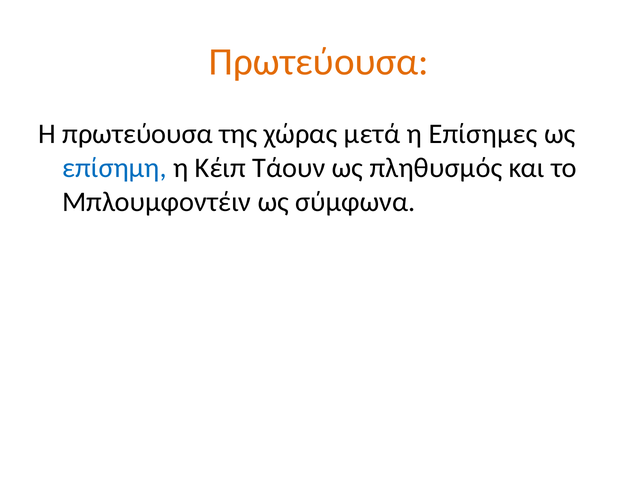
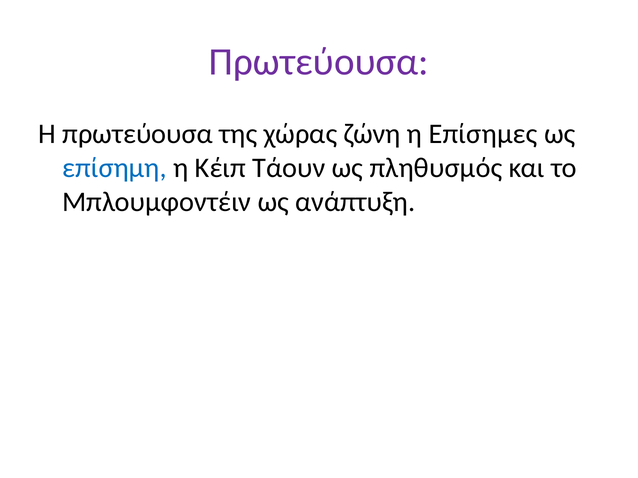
Πρωτεύουσα at (319, 62) colour: orange -> purple
μετά: μετά -> ζώνη
σύμφωνα: σύμφωνα -> ανάπτυξη
